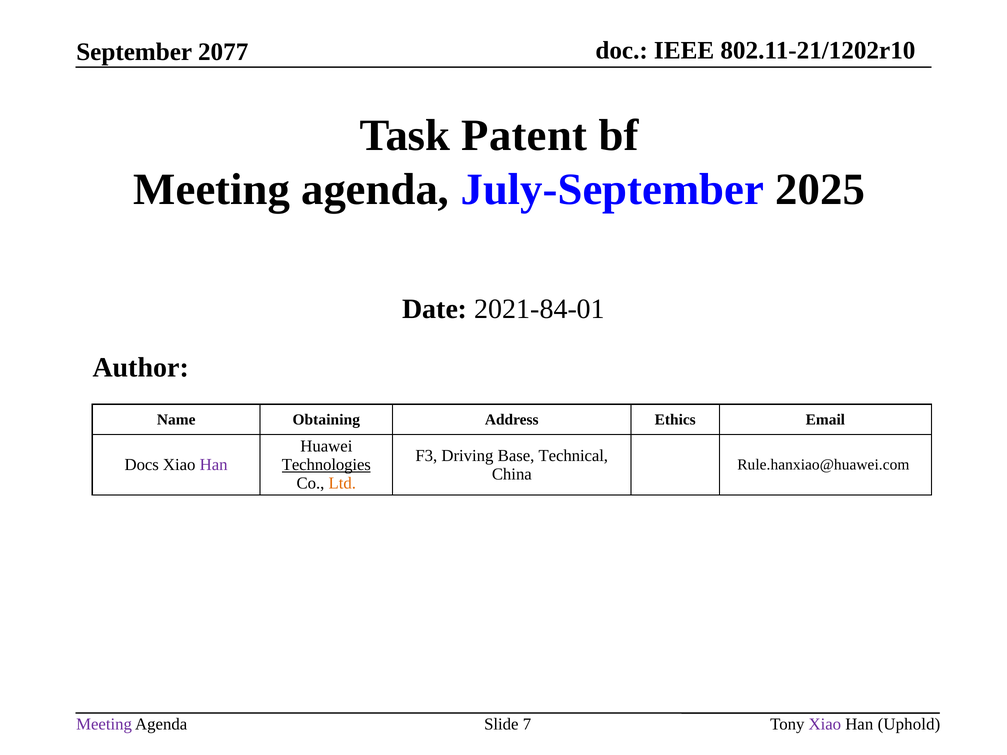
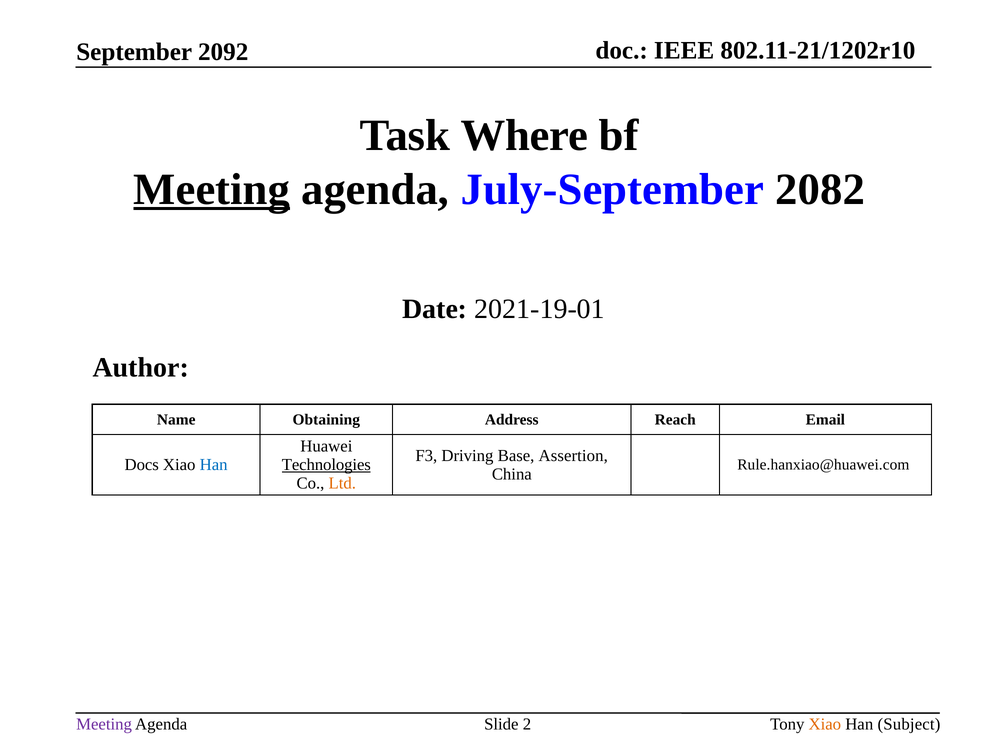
2077: 2077 -> 2092
Patent: Patent -> Where
Meeting at (212, 189) underline: none -> present
2025: 2025 -> 2082
2021-84-01: 2021-84-01 -> 2021-19-01
Ethics: Ethics -> Reach
Technical: Technical -> Assertion
Han at (214, 465) colour: purple -> blue
7: 7 -> 2
Xiao at (825, 724) colour: purple -> orange
Uphold: Uphold -> Subject
